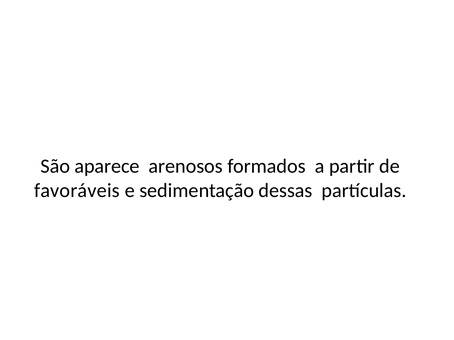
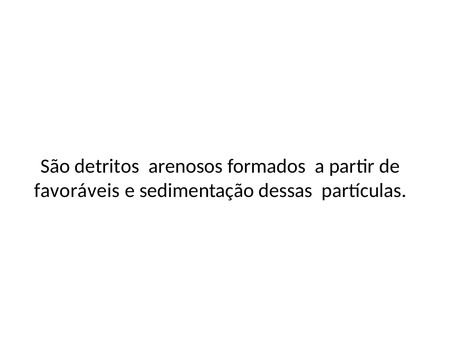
aparece: aparece -> detritos
